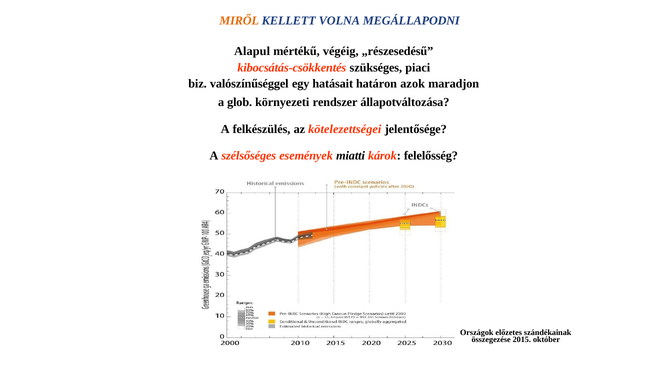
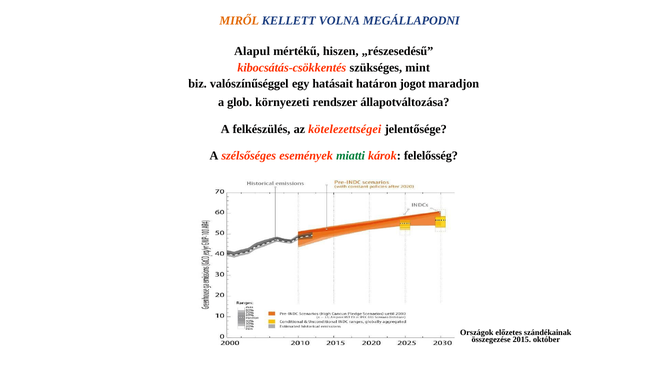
végéig: végéig -> hiszen
piaci: piaci -> mint
azok: azok -> jogot
miatti colour: black -> green
